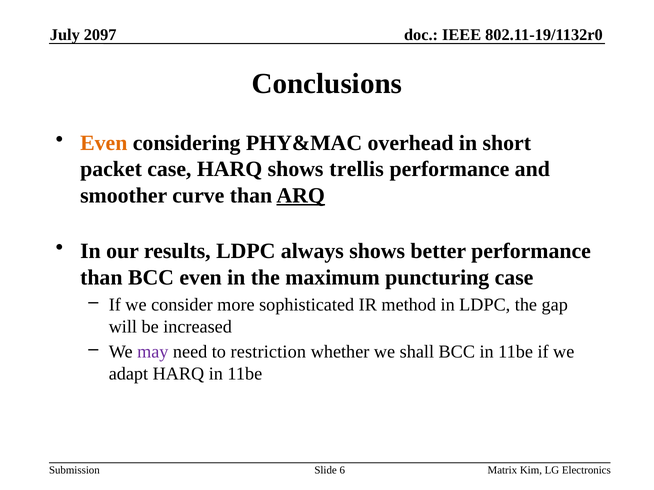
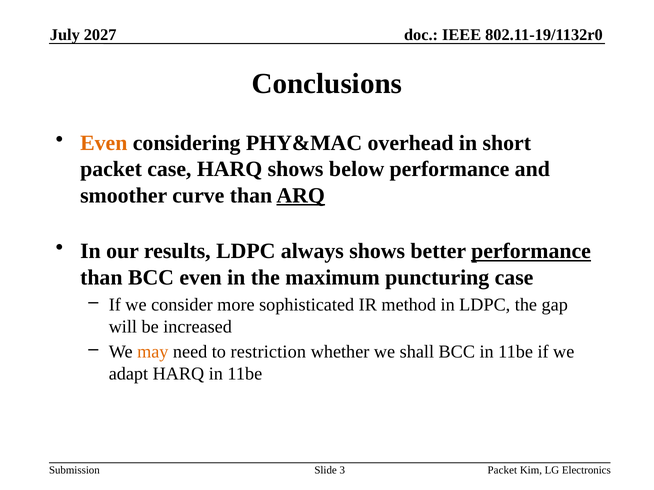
2097: 2097 -> 2027
trellis: trellis -> below
performance at (531, 252) underline: none -> present
may colour: purple -> orange
6: 6 -> 3
Matrix at (502, 470): Matrix -> Packet
